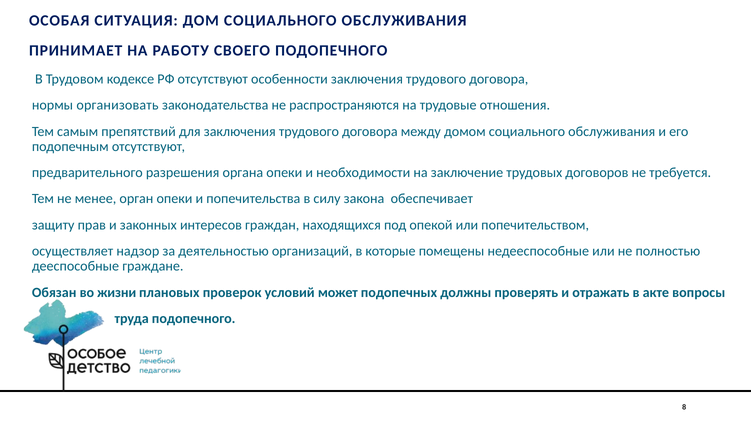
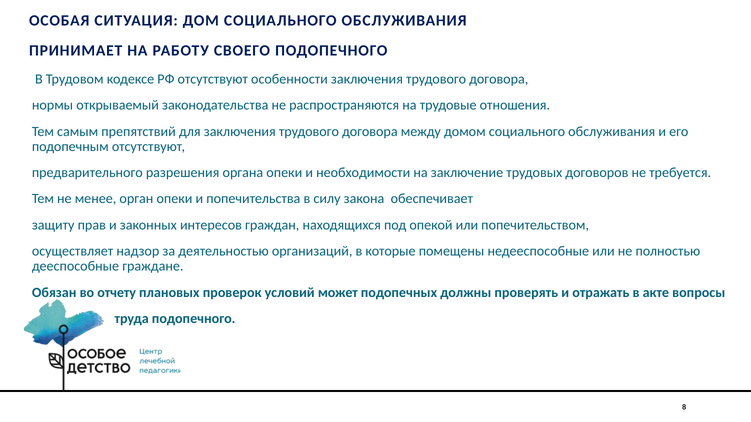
организовать: организовать -> открываемый
жизни: жизни -> отчету
